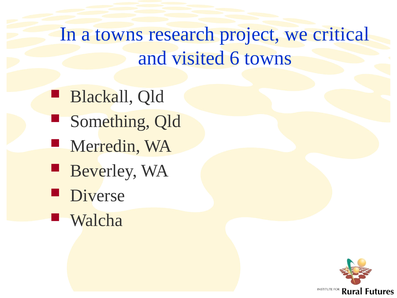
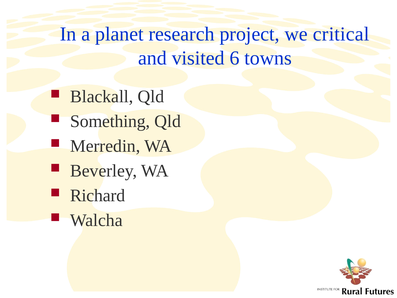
a towns: towns -> planet
Diverse: Diverse -> Richard
